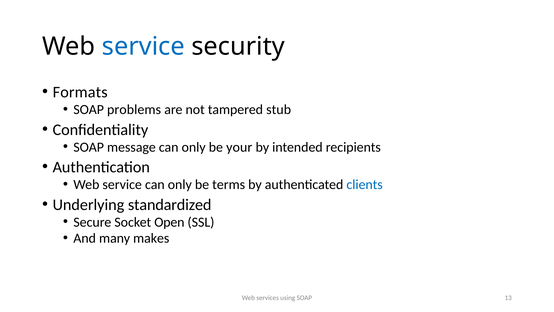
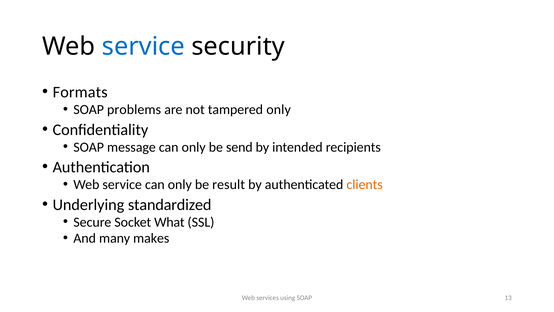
tampered stub: stub -> only
your: your -> send
terms: terms -> result
clients colour: blue -> orange
Open: Open -> What
